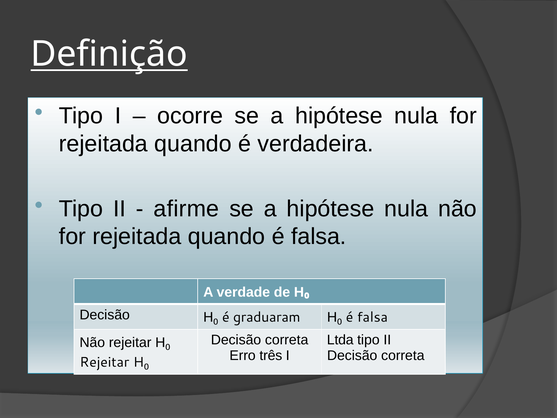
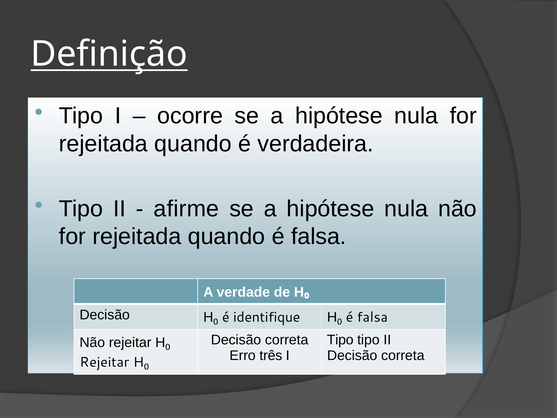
graduaram: graduaram -> identifique
Ltda at (340, 340): Ltda -> Tipo
